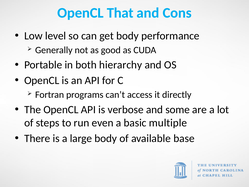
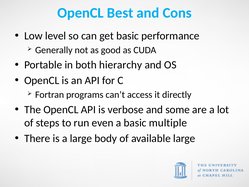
That: That -> Best
get body: body -> basic
available base: base -> large
